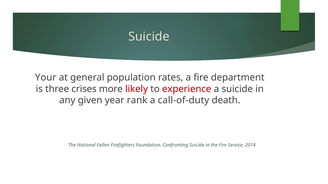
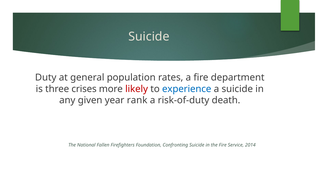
Your: Your -> Duty
experience colour: red -> blue
call-of-duty: call-of-duty -> risk-of-duty
